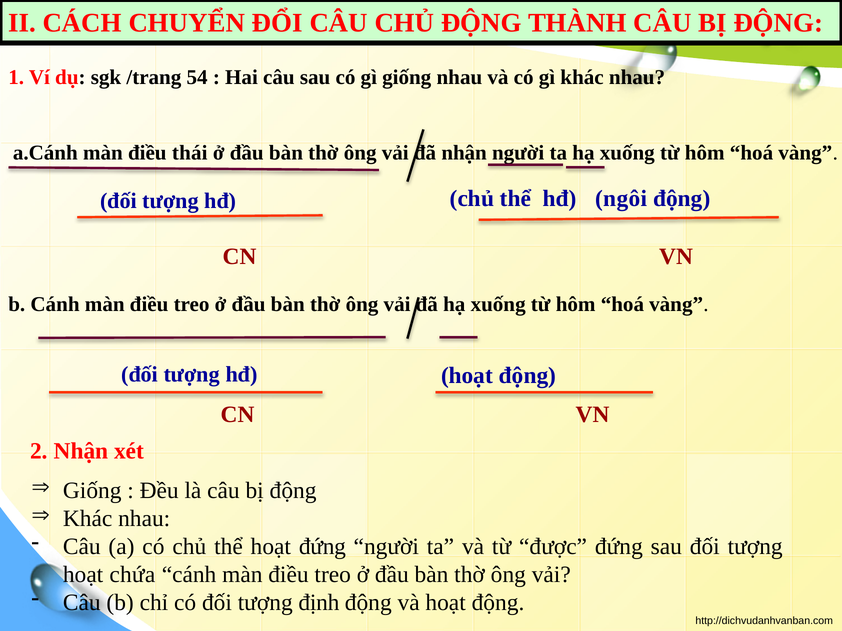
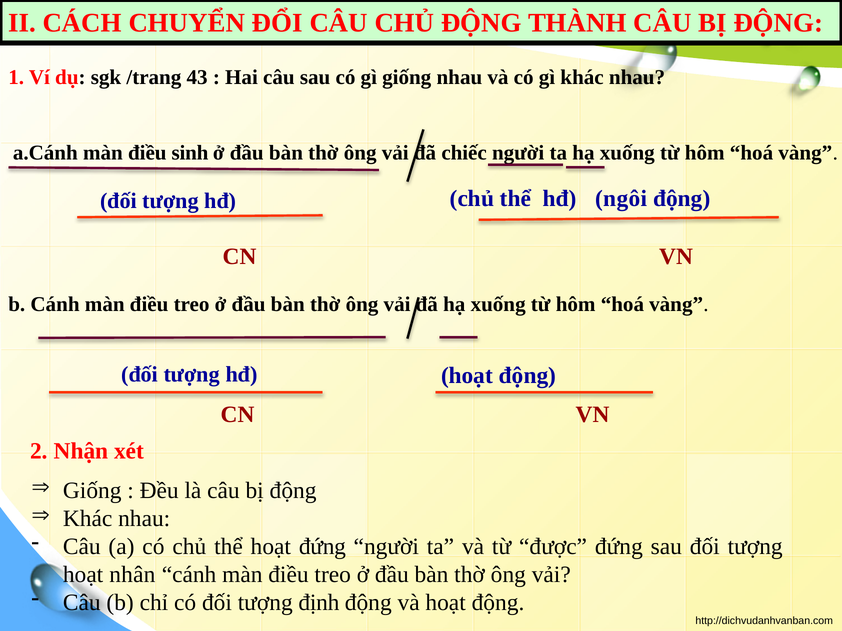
54: 54 -> 43
thái: thái -> sinh
nhận at (464, 153): nhận -> chiếc
chứa: chứa -> nhân
